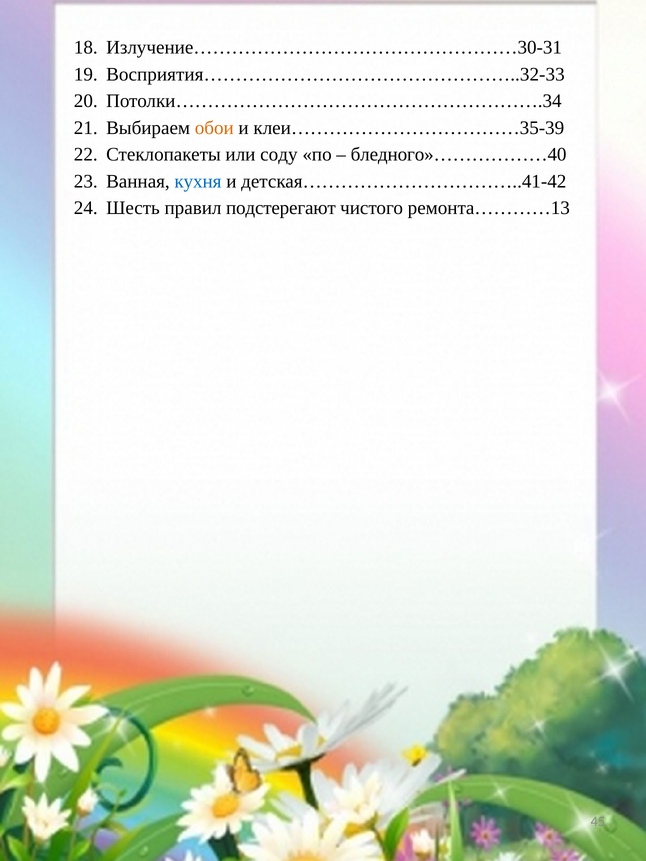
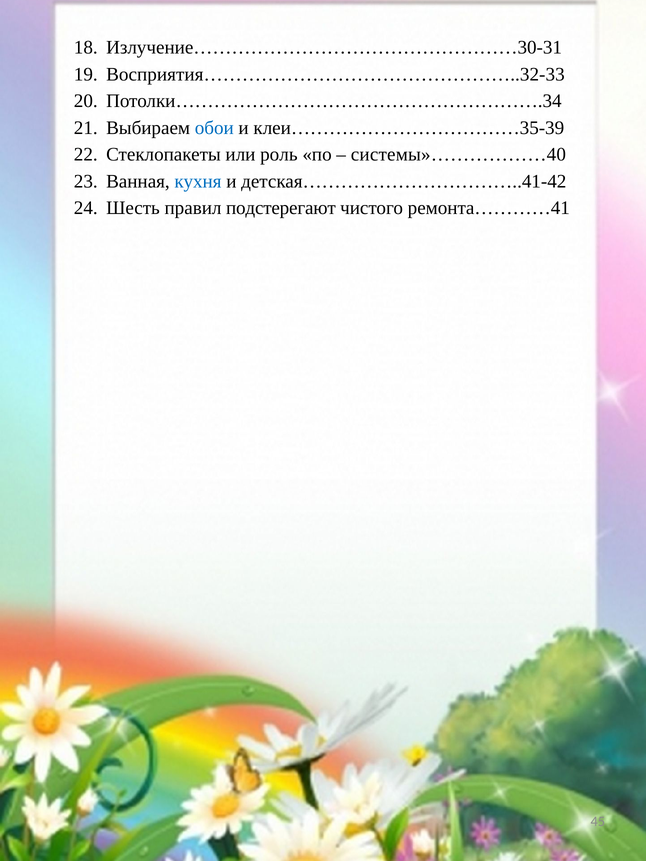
обои colour: orange -> blue
соду: соду -> роль
бледного»………………40: бледного»………………40 -> системы»………………40
ремонта…………13: ремонта…………13 -> ремонта…………41
